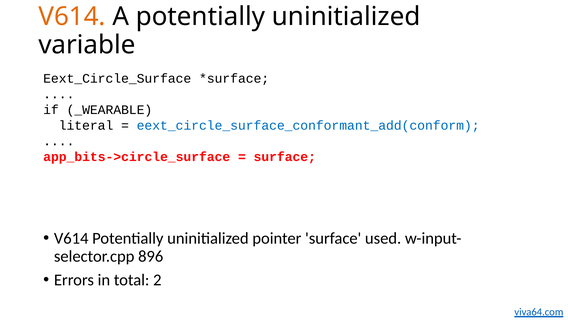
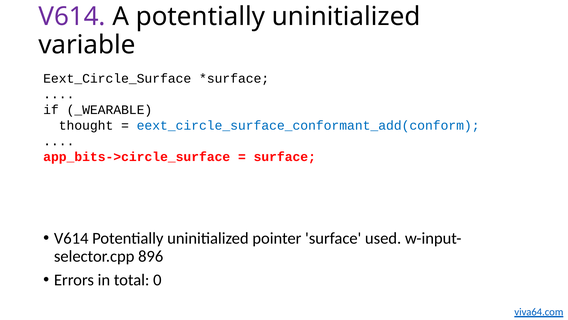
V614 at (72, 17) colour: orange -> purple
literal: literal -> thought
2: 2 -> 0
